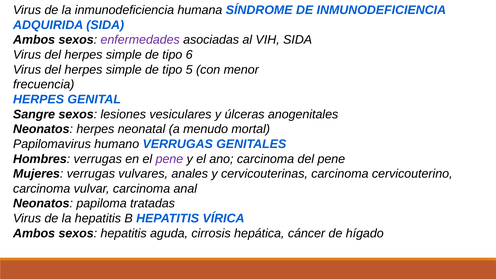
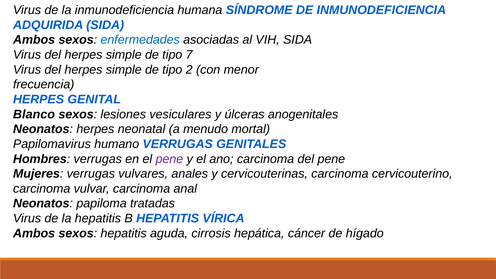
enfermedades colour: purple -> blue
6: 6 -> 7
5: 5 -> 2
Sangre: Sangre -> Blanco
